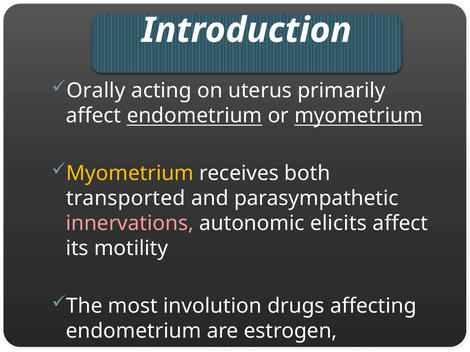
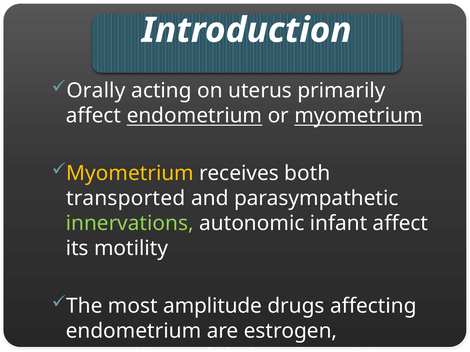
innervations colour: pink -> light green
elicits: elicits -> infant
involution: involution -> amplitude
